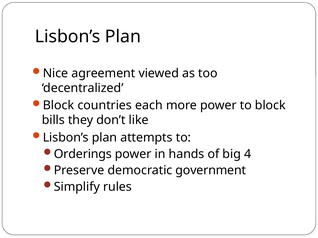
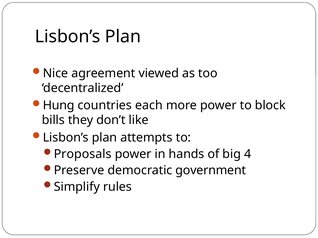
Block at (59, 106): Block -> Hung
Orderings: Orderings -> Proposals
